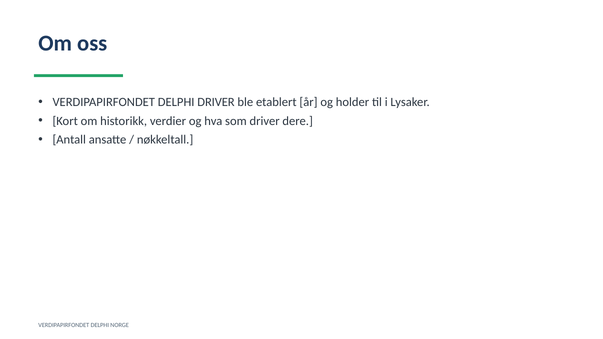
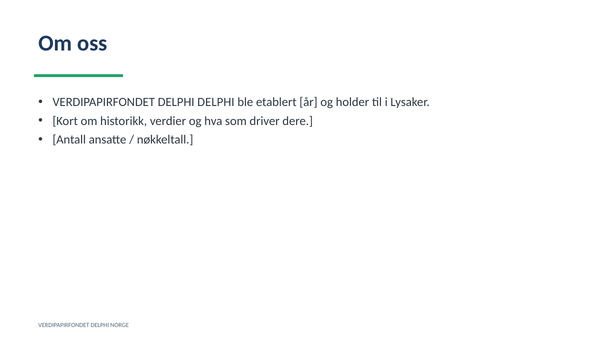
DELPHI DRIVER: DRIVER -> DELPHI
